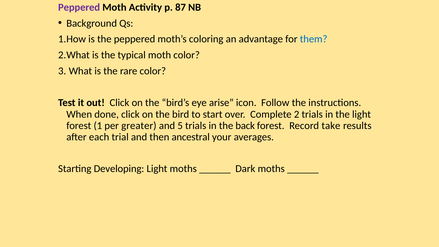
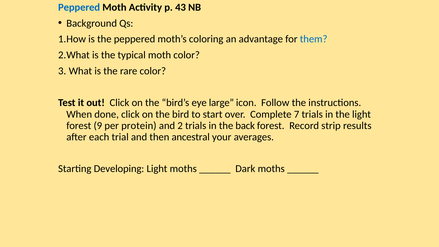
Peppered at (79, 7) colour: purple -> blue
87: 87 -> 43
arise: arise -> large
2: 2 -> 7
1: 1 -> 9
greater: greater -> protein
5: 5 -> 2
take: take -> strip
